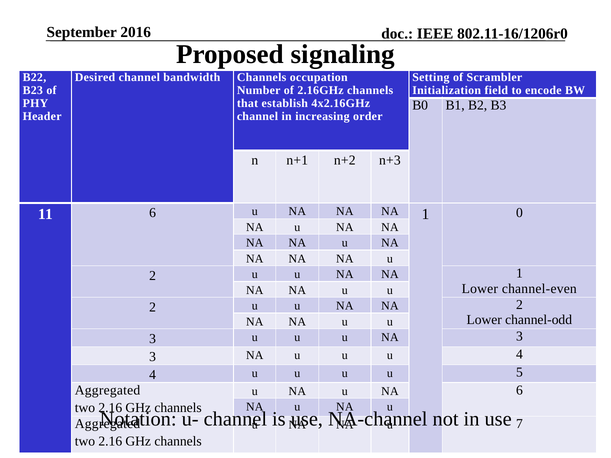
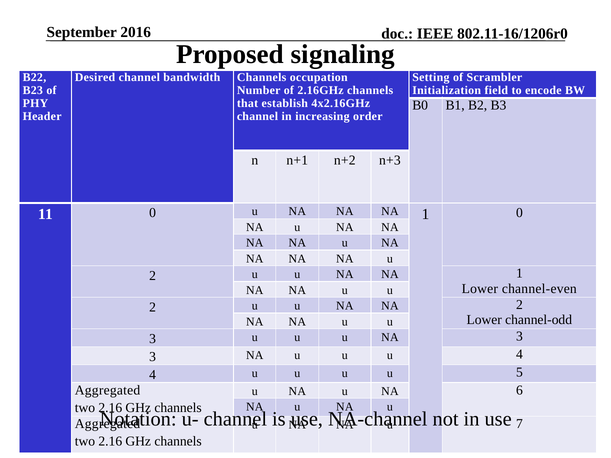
11 6: 6 -> 0
